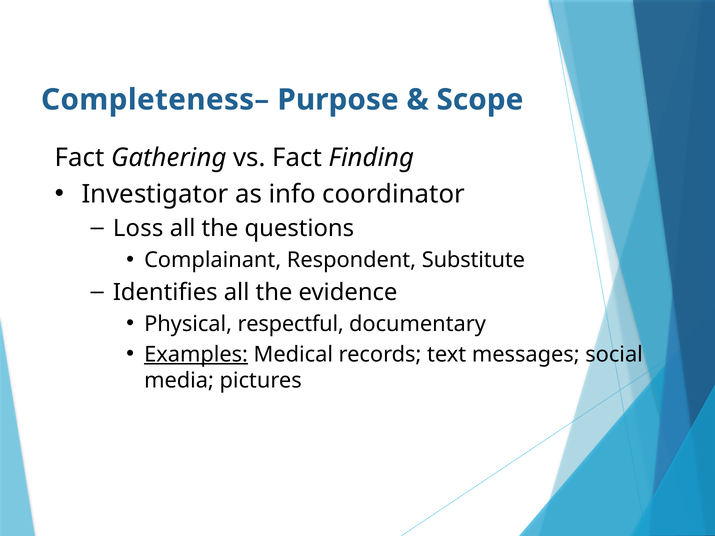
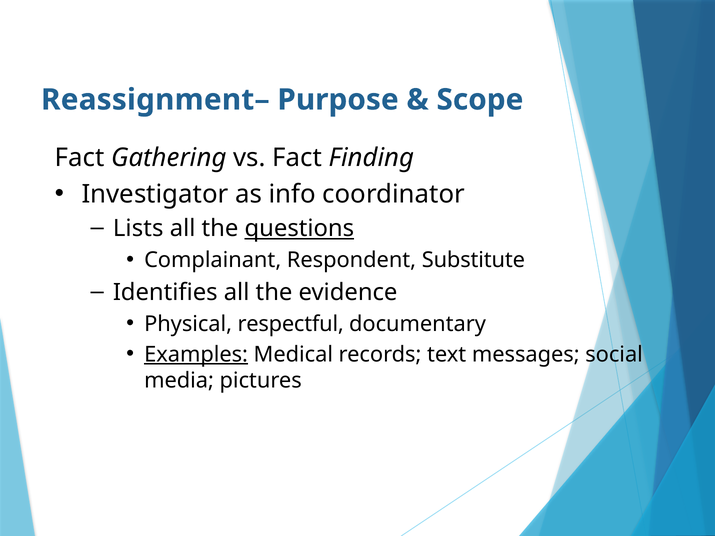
Completeness–: Completeness– -> Reassignment–
Loss: Loss -> Lists
questions underline: none -> present
